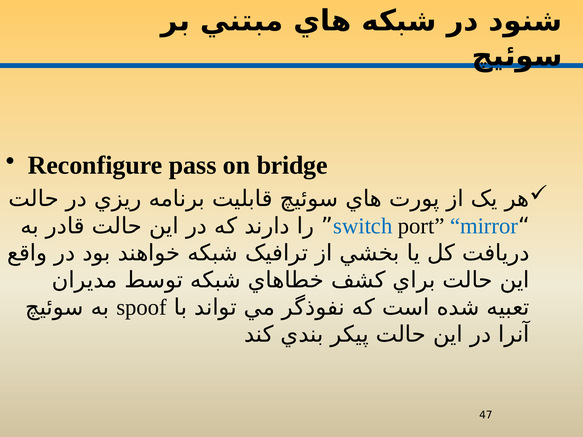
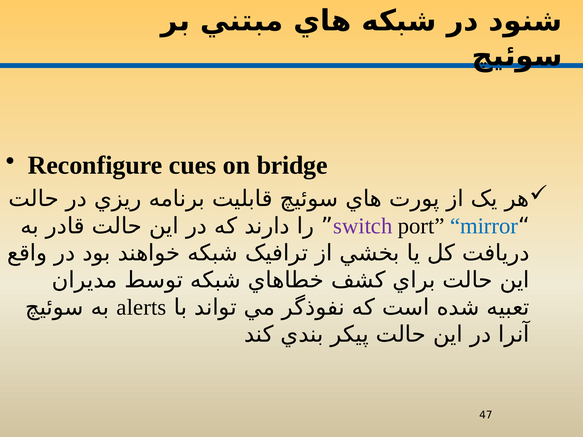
pass: pass -> cues
switch colour: blue -> purple
spoof: spoof -> alerts
